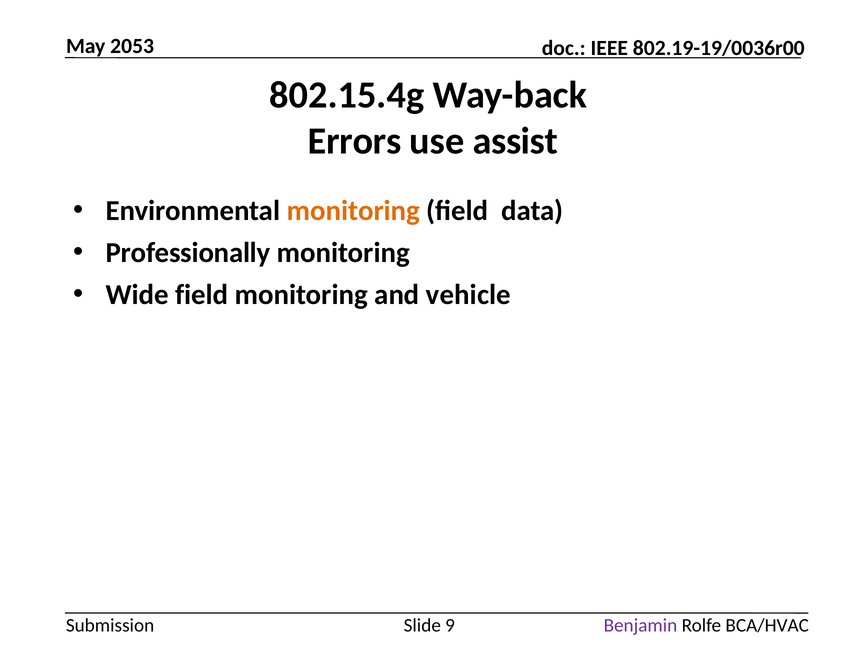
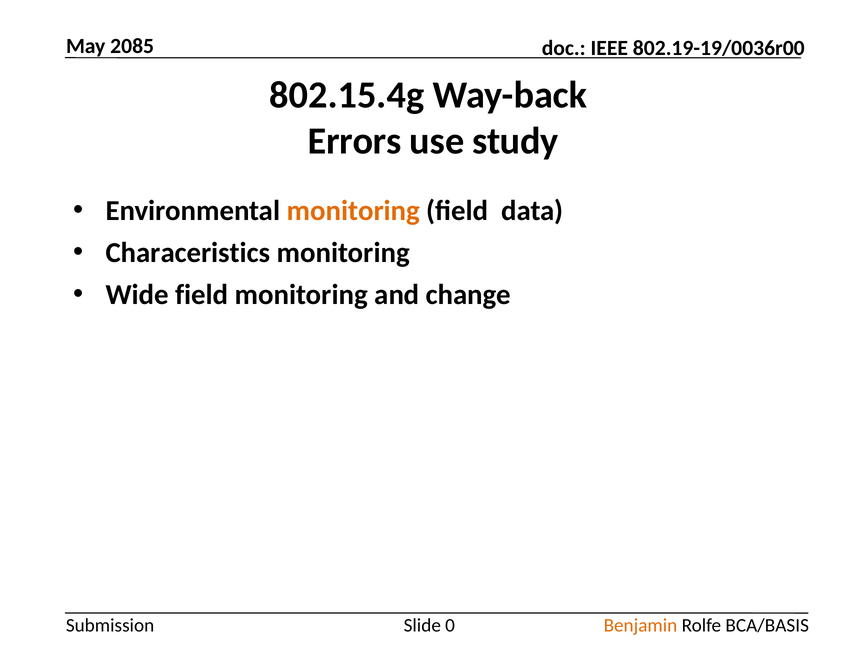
2053: 2053 -> 2085
assist: assist -> study
Professionally: Professionally -> Characeristics
vehicle: vehicle -> change
9: 9 -> 0
Benjamin colour: purple -> orange
BCA/HVAC: BCA/HVAC -> BCA/BASIS
